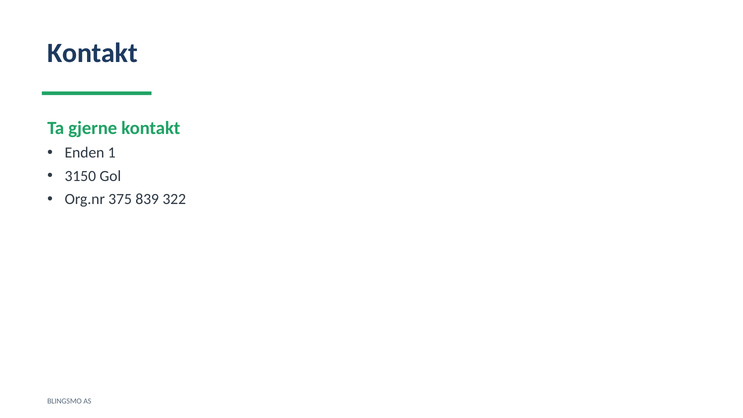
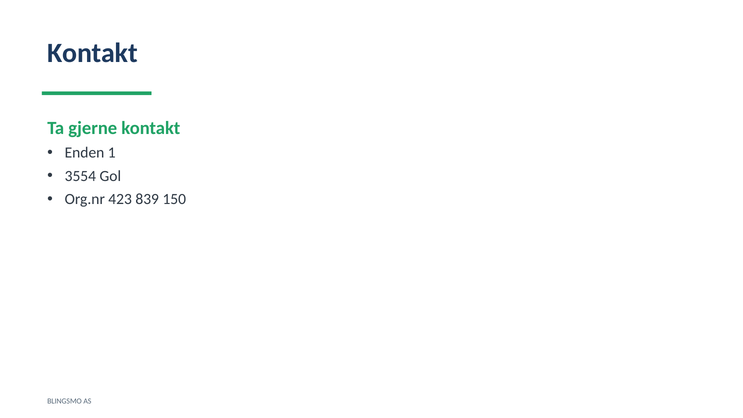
3150: 3150 -> 3554
375: 375 -> 423
322: 322 -> 150
